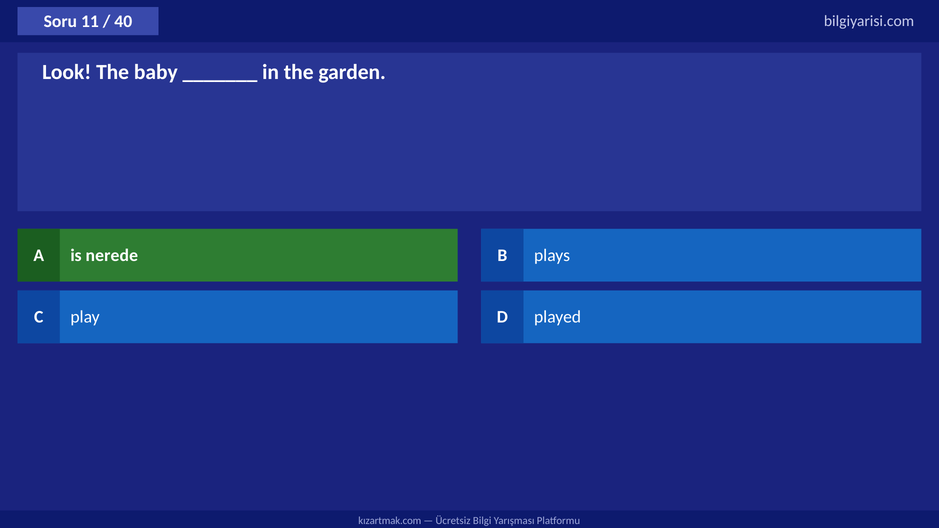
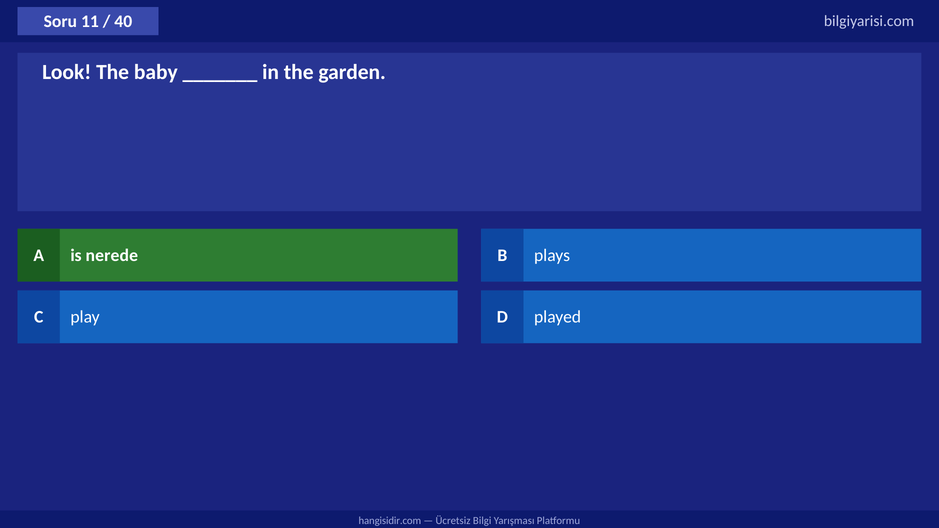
kızartmak.com: kızartmak.com -> hangisidir.com
